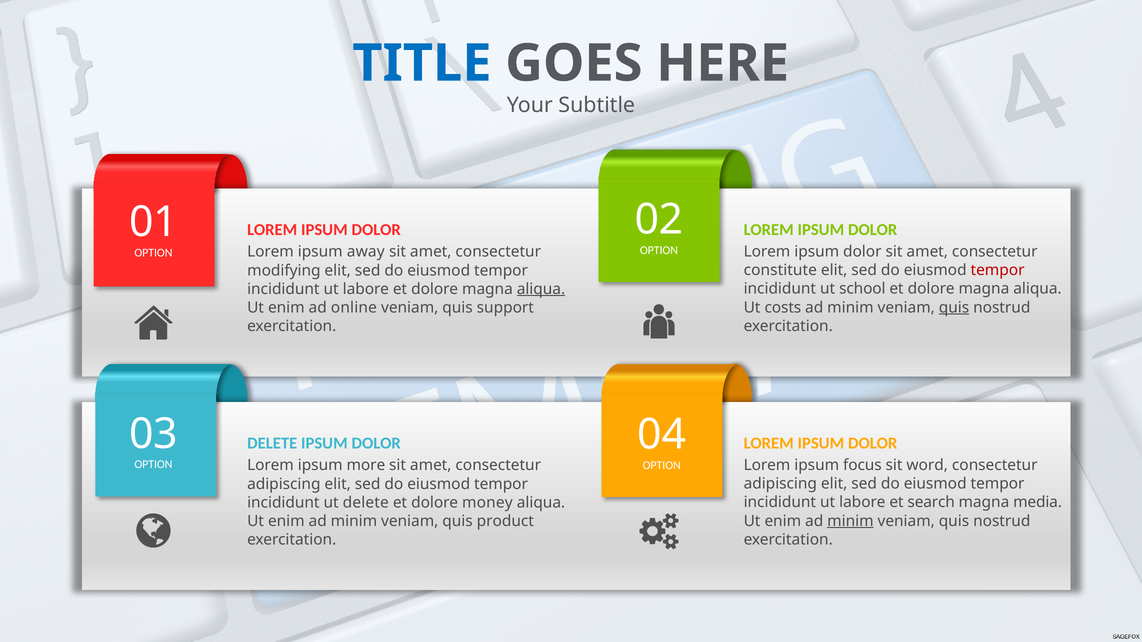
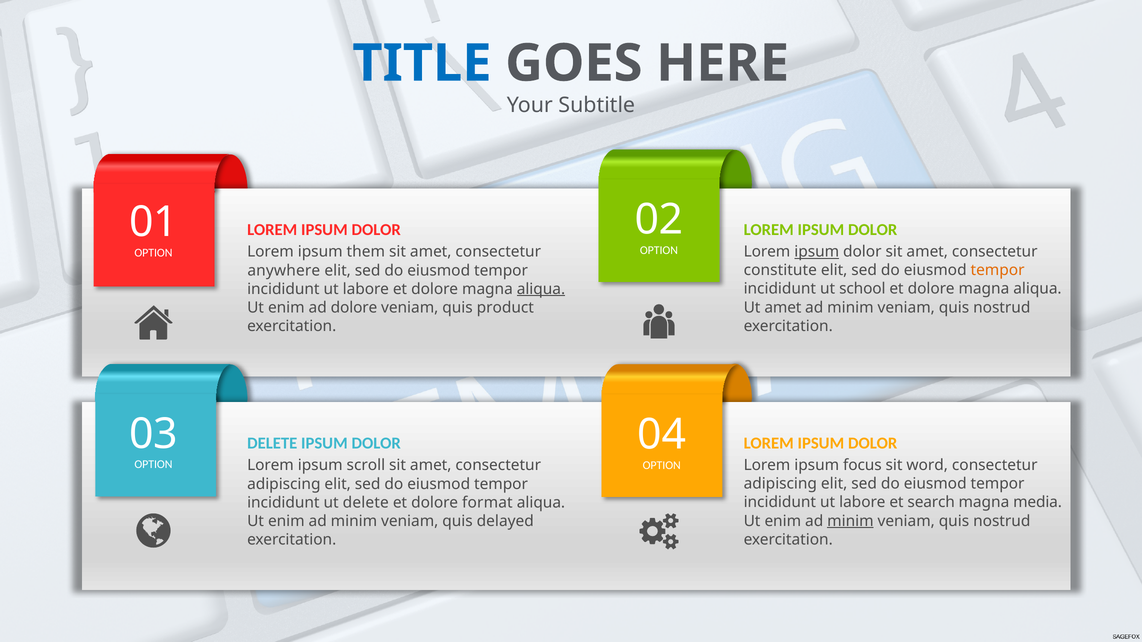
ipsum at (817, 252) underline: none -> present
away: away -> them
tempor at (998, 270) colour: red -> orange
modifying: modifying -> anywhere
Ut costs: costs -> amet
quis at (954, 308) underline: present -> none
ad online: online -> dolore
support: support -> product
more: more -> scroll
money: money -> format
product: product -> delayed
